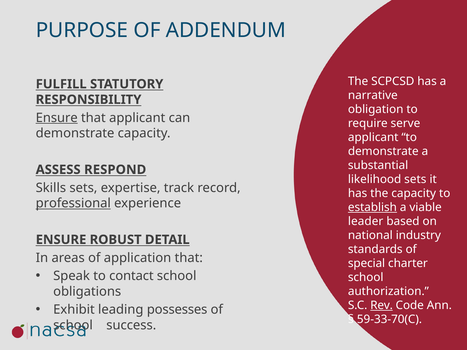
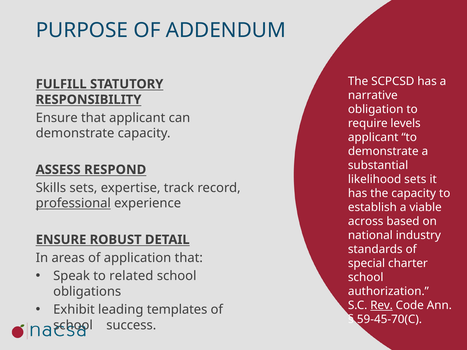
Ensure at (57, 118) underline: present -> none
serve: serve -> levels
establish underline: present -> none
leader: leader -> across
contact: contact -> related
possesses: possesses -> templates
59-33-70(C: 59-33-70(C -> 59-45-70(C
